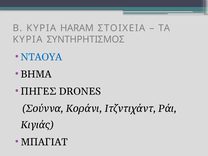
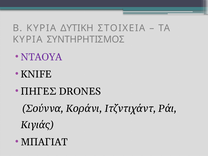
HARAM: HARAM -> ΔΥΤΙΚΗ
ΝΤΑΟΥΑ colour: blue -> purple
ΒΗΜΑ: ΒΗΜΑ -> KNIFE
